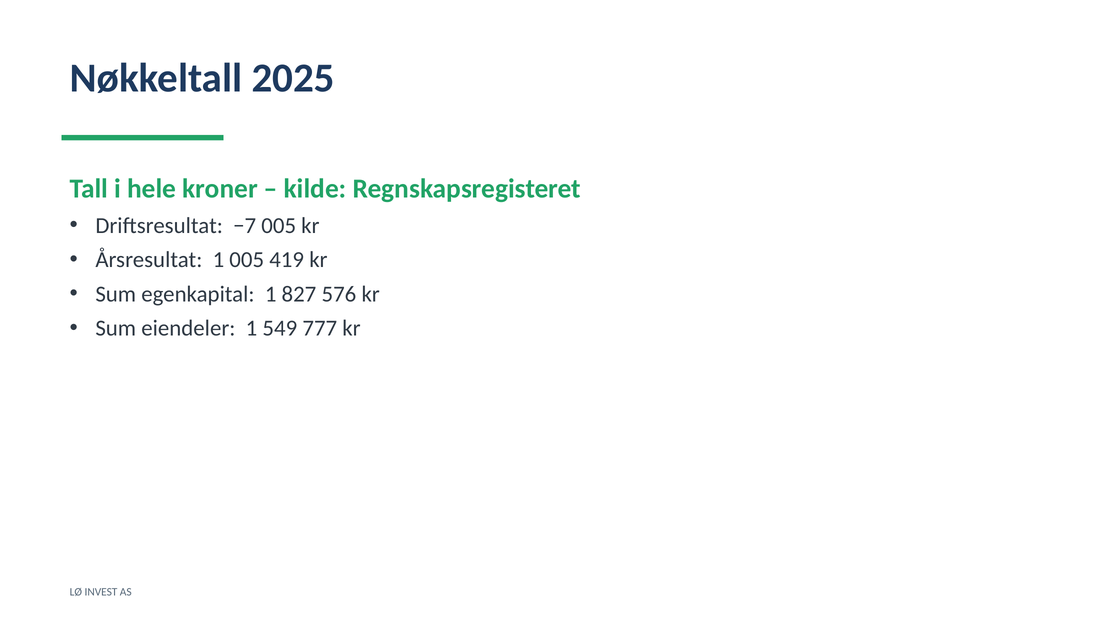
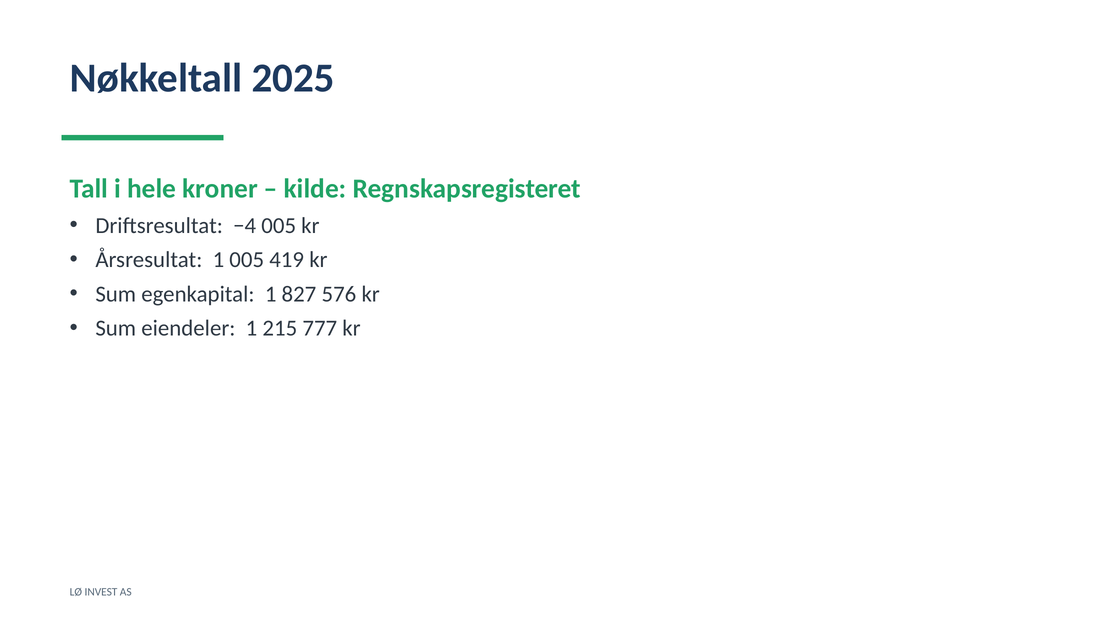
−7: −7 -> −4
549: 549 -> 215
